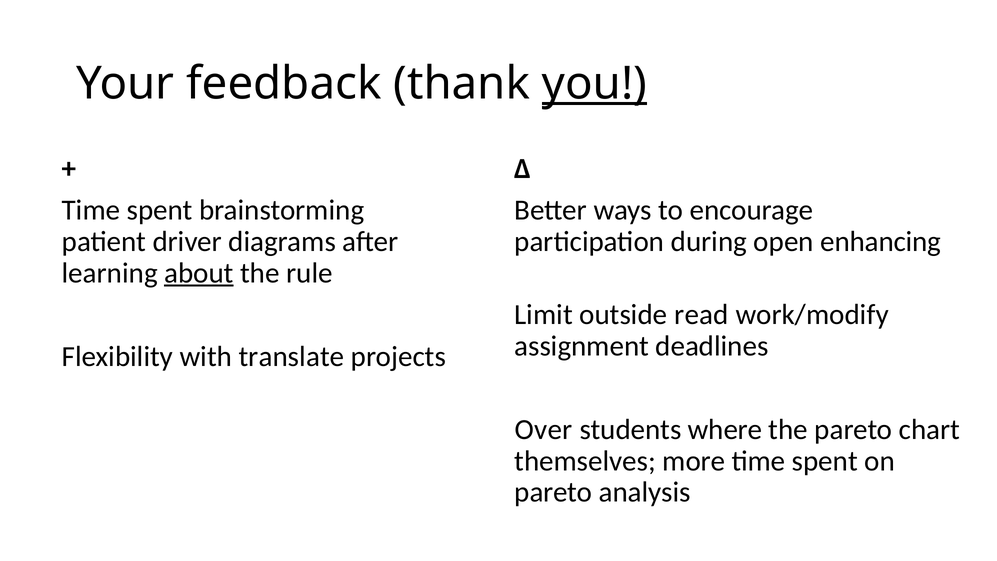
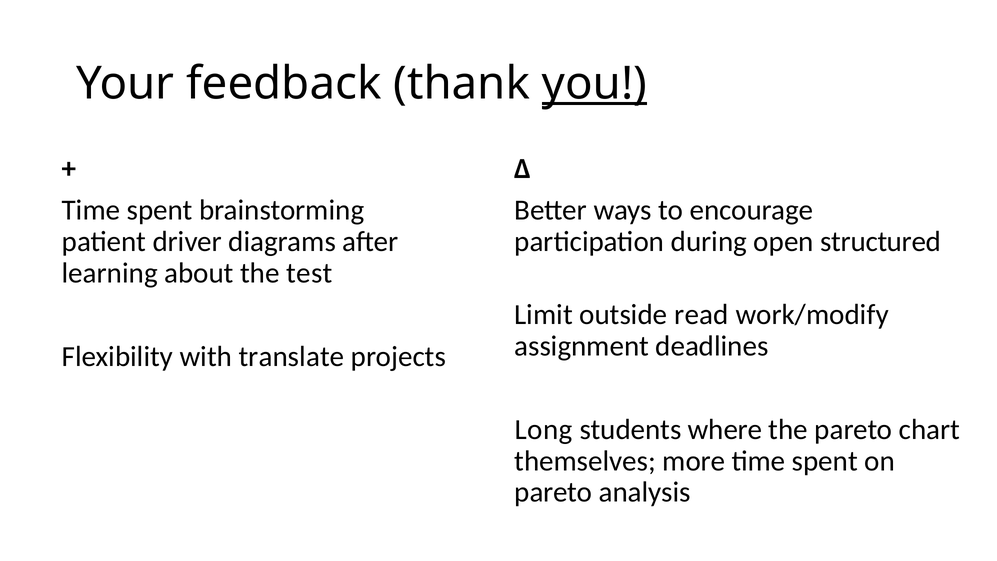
enhancing: enhancing -> structured
about underline: present -> none
rule: rule -> test
Over: Over -> Long
